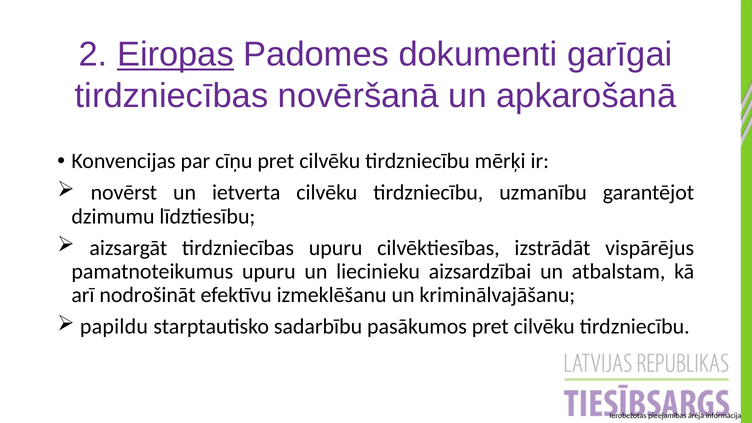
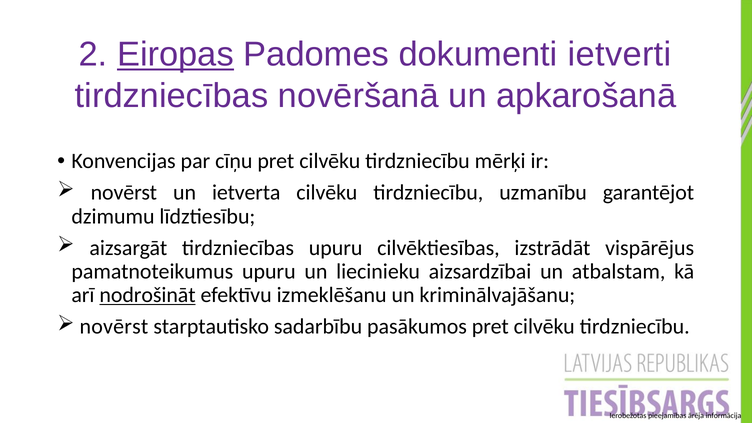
garīgai: garīgai -> ietverti
nodrošināt underline: none -> present
papildu at (114, 327): papildu -> novērst
